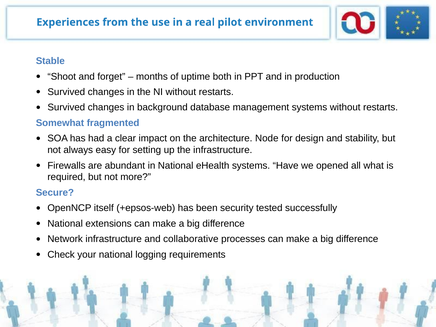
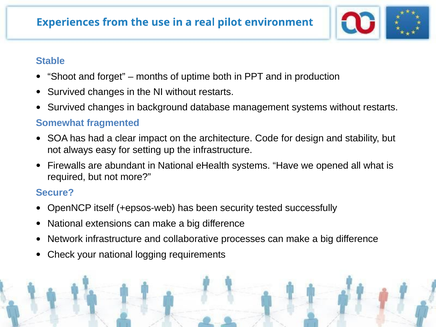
Node: Node -> Code
